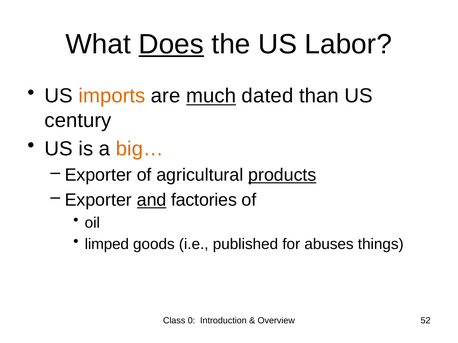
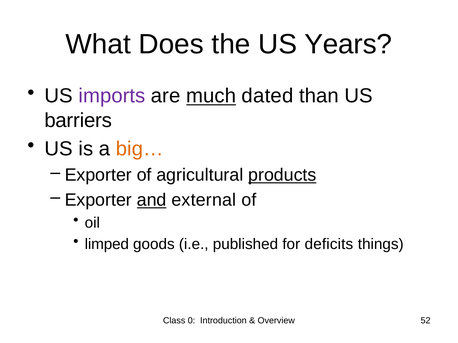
Does underline: present -> none
Labor: Labor -> Years
imports colour: orange -> purple
century: century -> barriers
factories: factories -> external
abuses: abuses -> deficits
